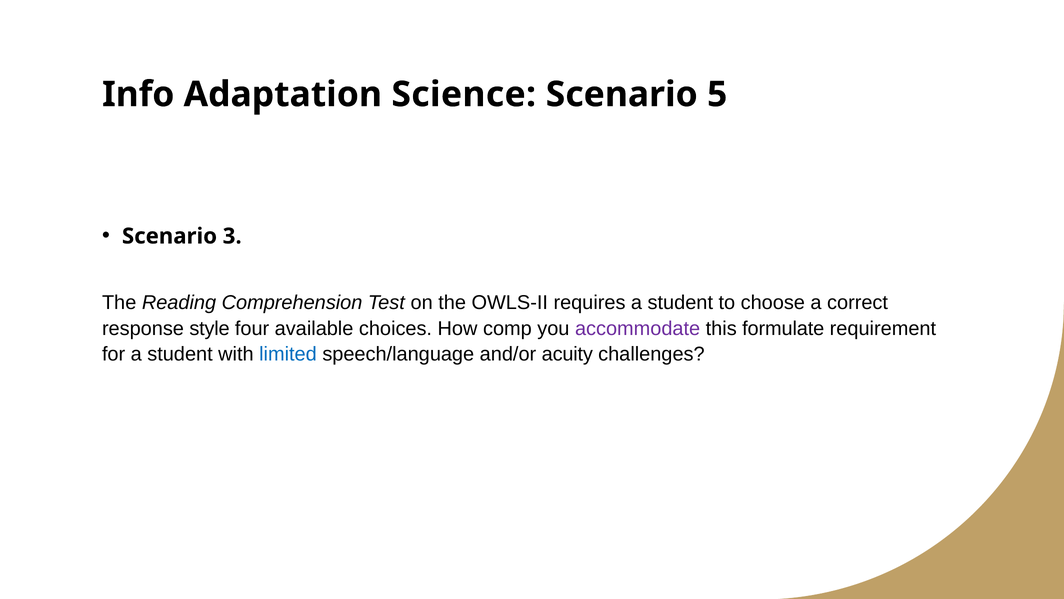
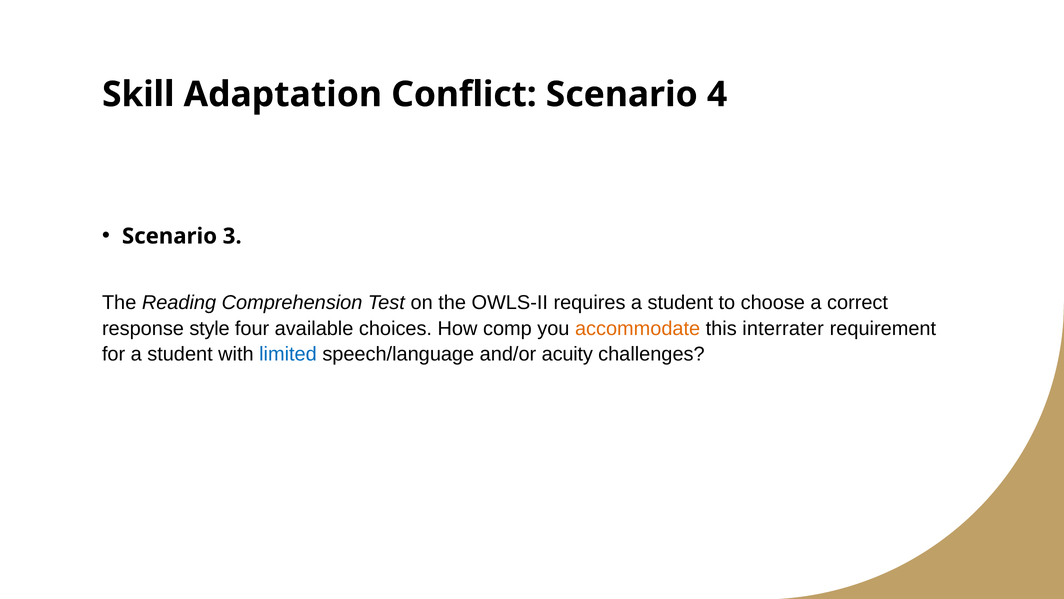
Info: Info -> Skill
Science: Science -> Conflict
5: 5 -> 4
accommodate colour: purple -> orange
formulate: formulate -> interrater
